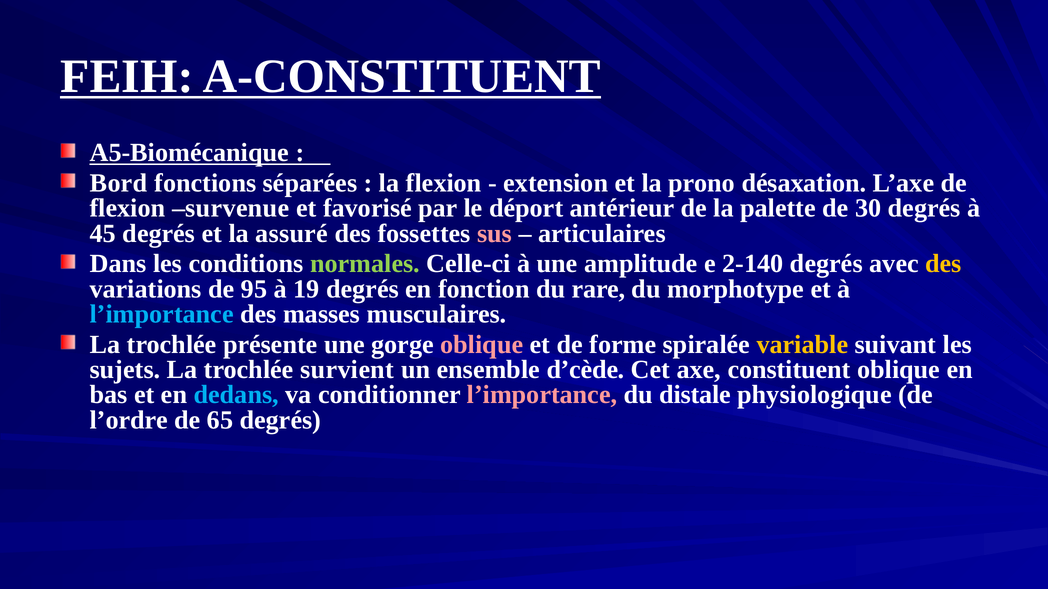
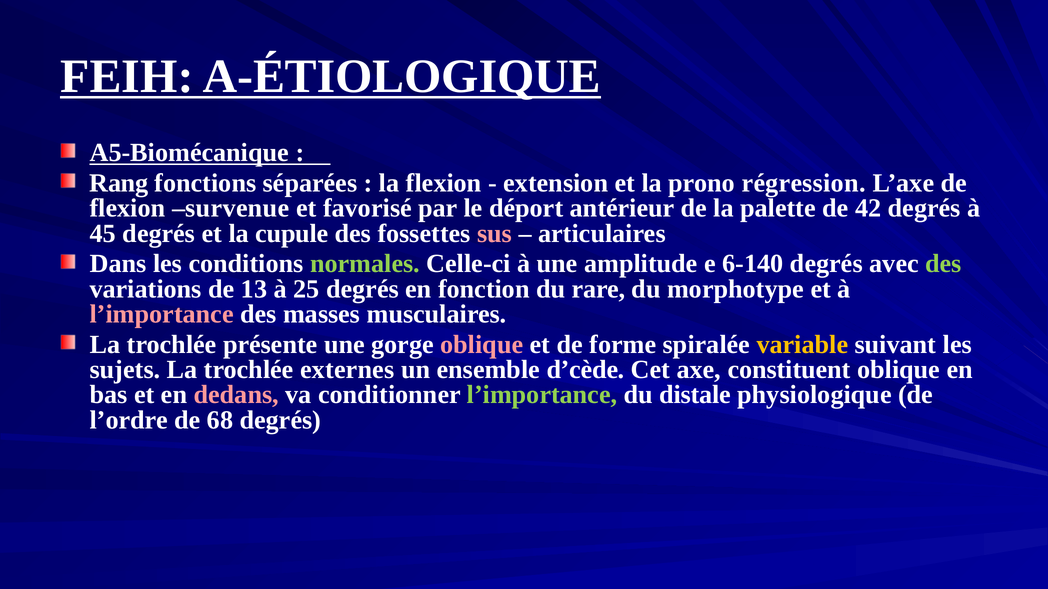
A-CONSTITUENT: A-CONSTITUENT -> A-ÉTIOLOGIQUE
Bord: Bord -> Rang
désaxation: désaxation -> régression
30: 30 -> 42
assuré: assuré -> cupule
2-140: 2-140 -> 6-140
des at (943, 264) colour: yellow -> light green
95: 95 -> 13
19: 19 -> 25
l’importance at (162, 314) colour: light blue -> pink
survient: survient -> externes
dedans colour: light blue -> pink
l’importance at (542, 395) colour: pink -> light green
65: 65 -> 68
